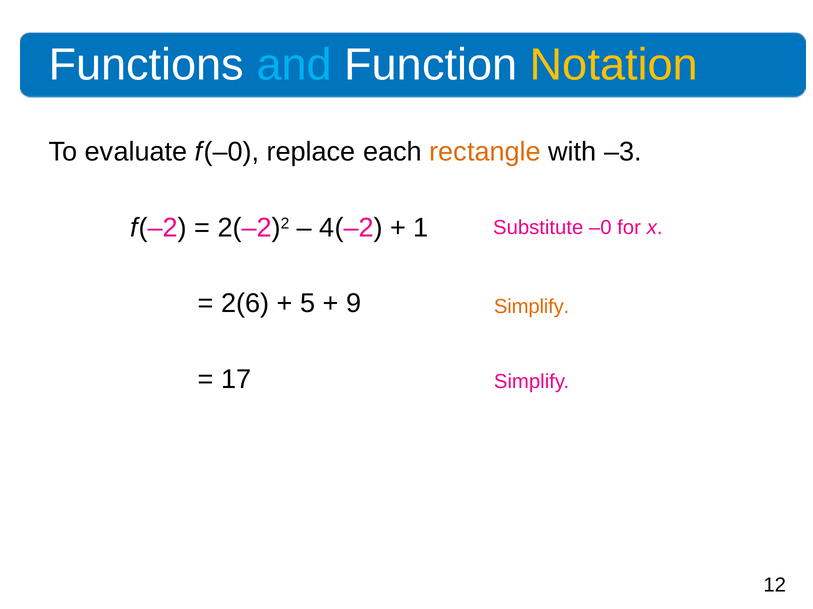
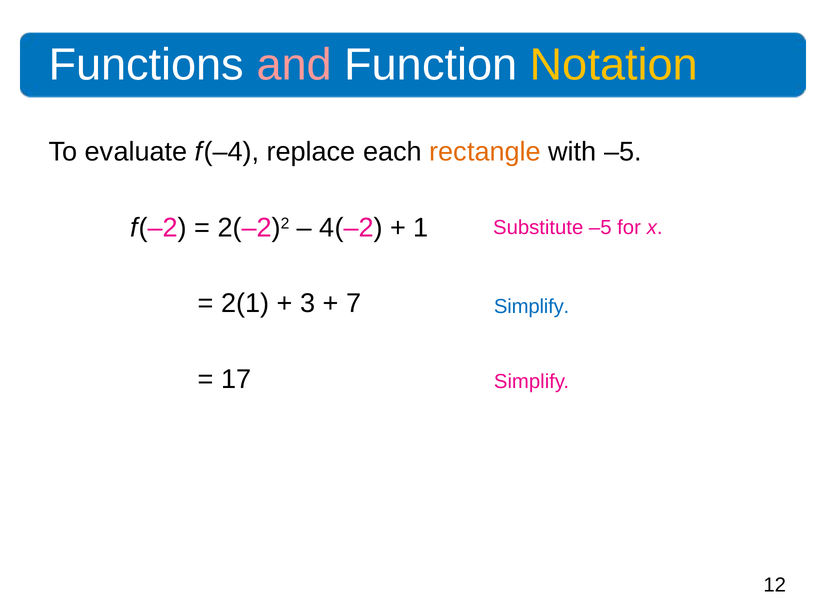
and colour: light blue -> pink
f –0: –0 -> –4
with –3: –3 -> –5
Substitute –0: –0 -> –5
2(6: 2(6 -> 2(1
5: 5 -> 3
9: 9 -> 7
Simplify at (532, 307) colour: orange -> blue
